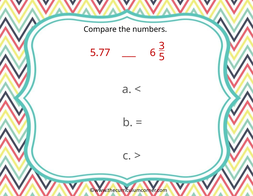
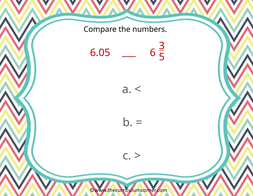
5.77: 5.77 -> 6.05
